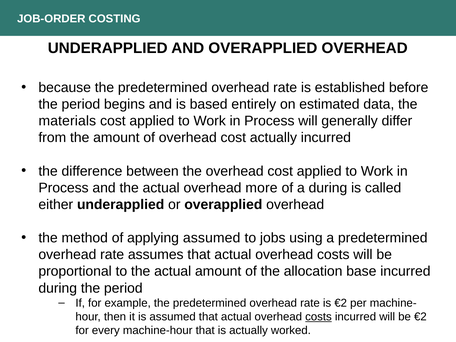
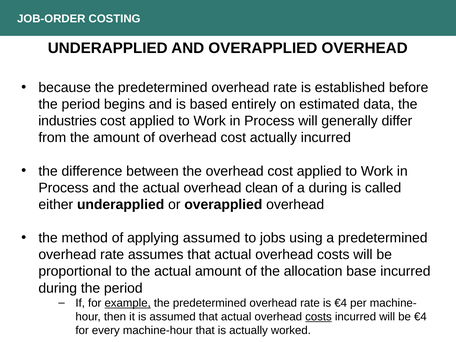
materials: materials -> industries
more: more -> clean
example underline: none -> present
is €2: €2 -> €4
be €2: €2 -> €4
